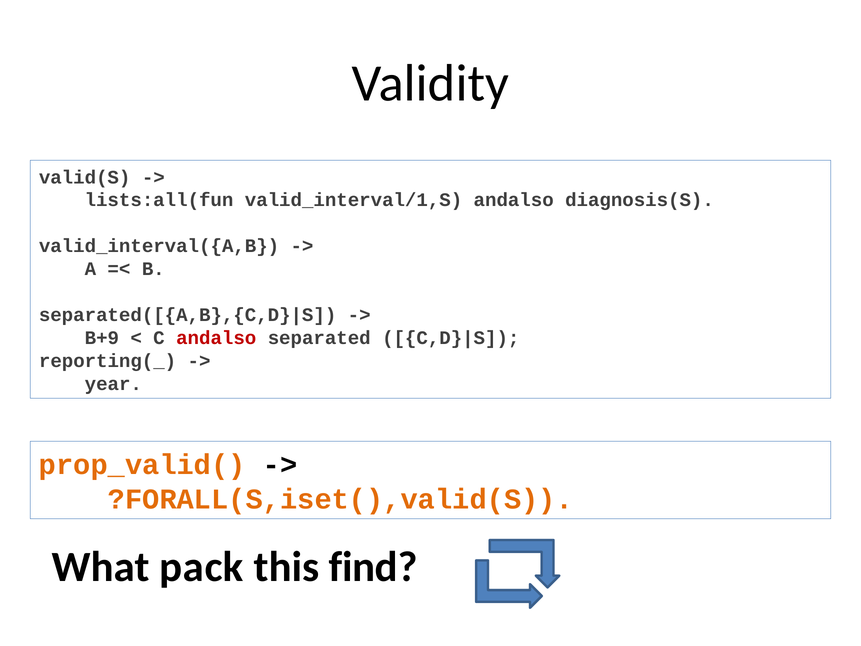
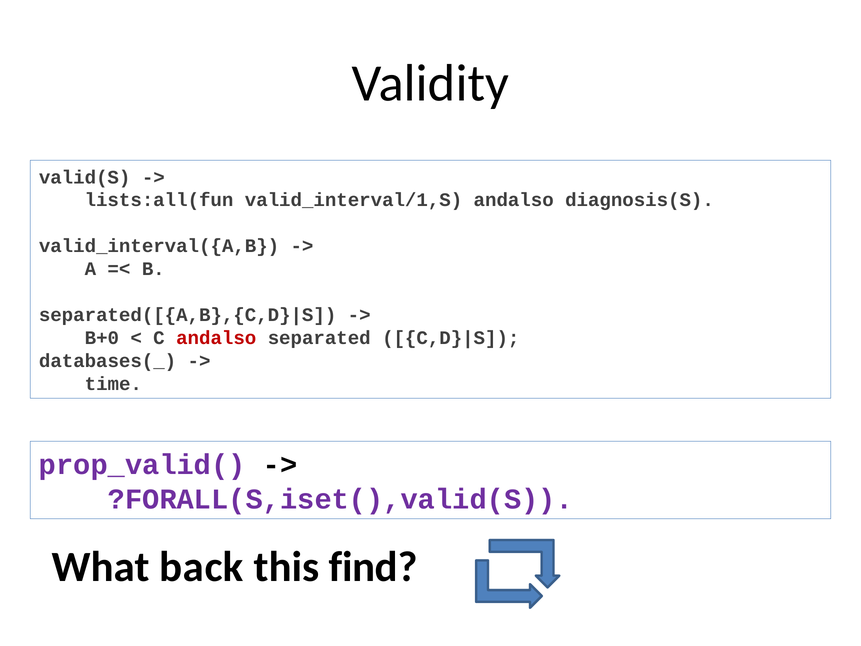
B+9: B+9 -> B+0
reporting(_: reporting(_ -> databases(_
year: year -> time
prop_valid( colour: orange -> purple
?FORALL(S,iset(),valid(S colour: orange -> purple
pack: pack -> back
